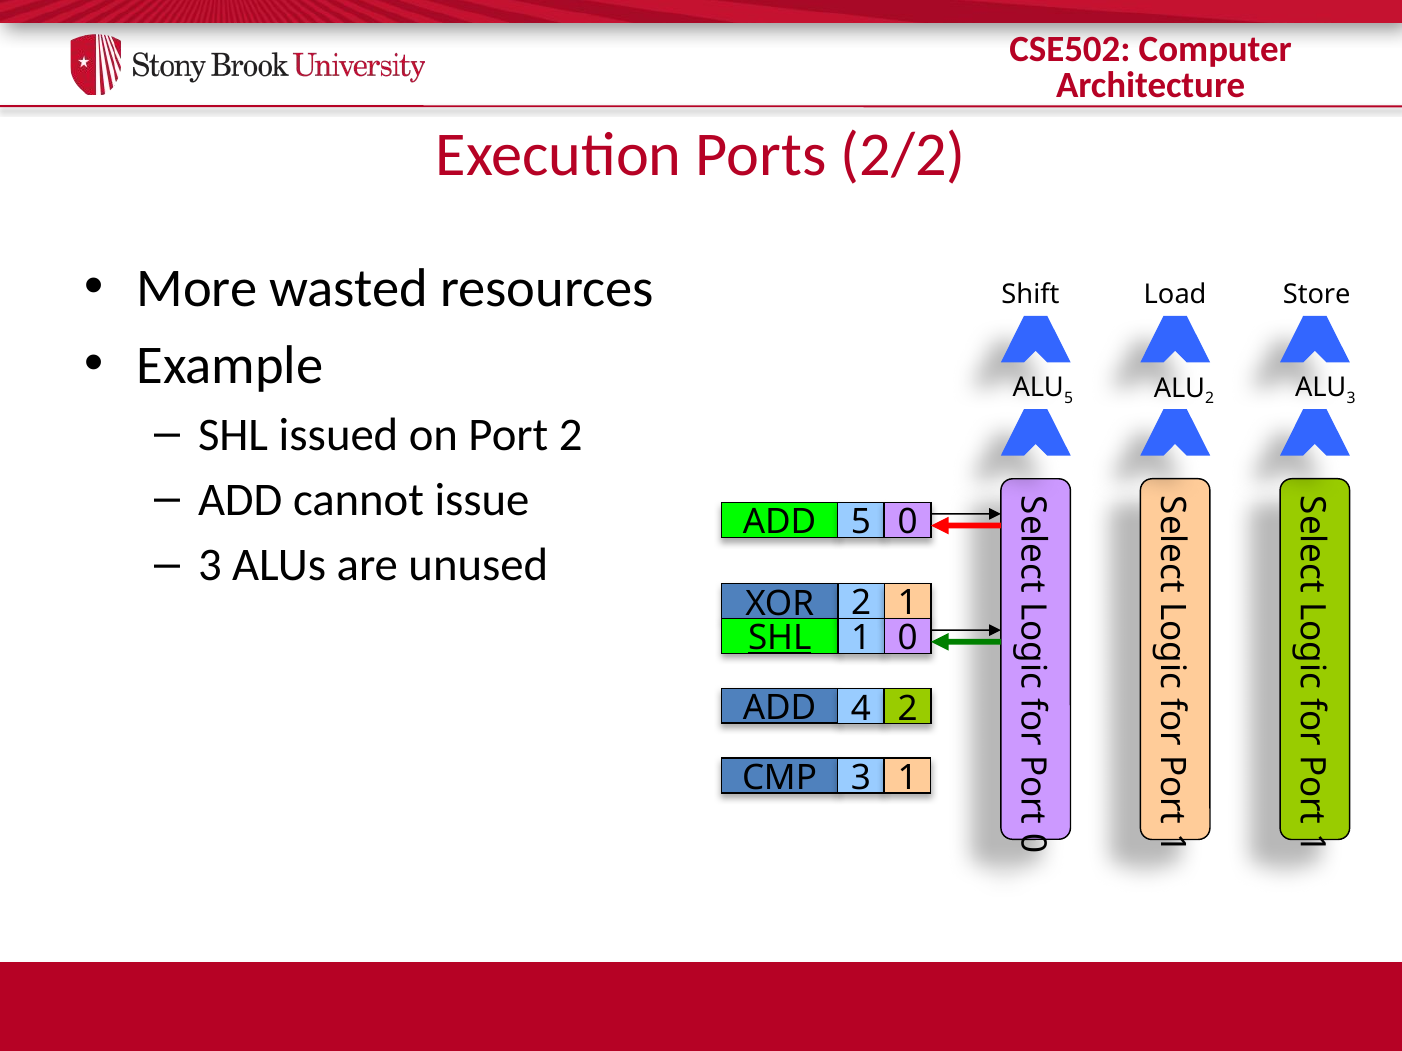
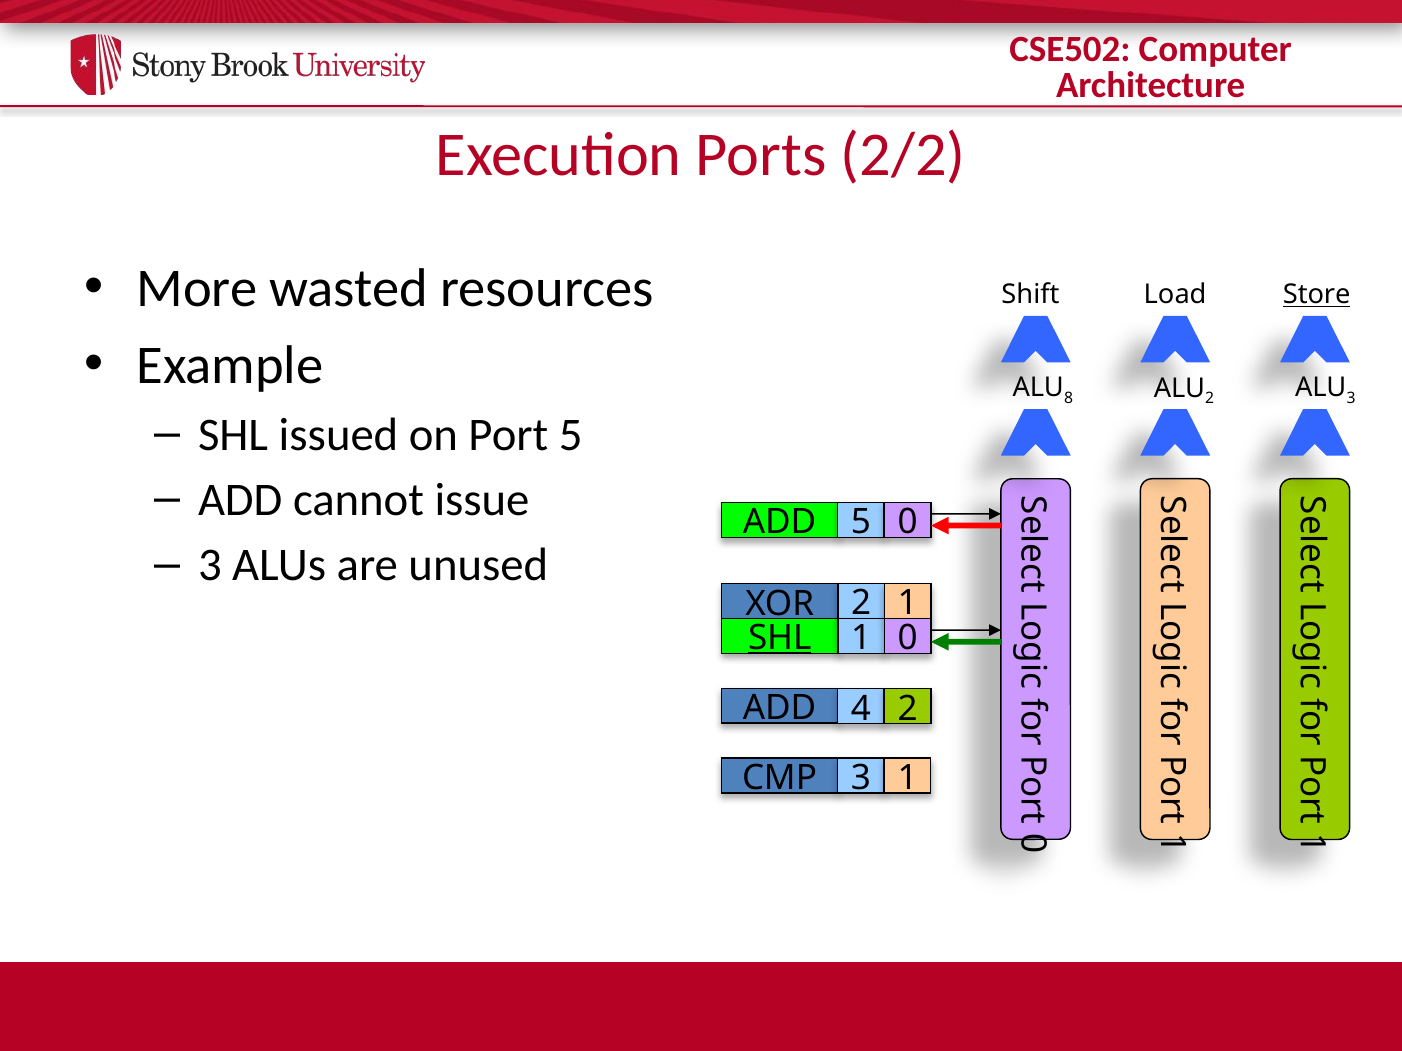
Store underline: none -> present
5 at (1069, 399): 5 -> 8
Port 2: 2 -> 5
